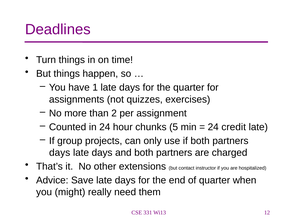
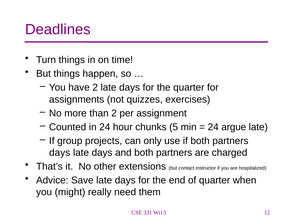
have 1: 1 -> 2
credit: credit -> argue
